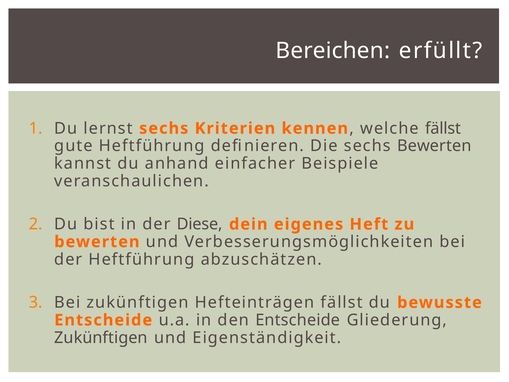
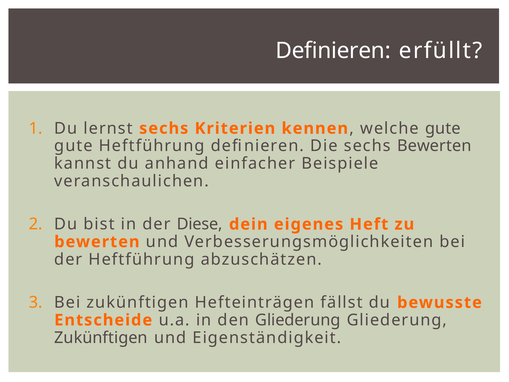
Bereichen at (333, 51): Bereichen -> Definieren
welche fällst: fällst -> gute
den Entscheide: Entscheide -> Gliederung
